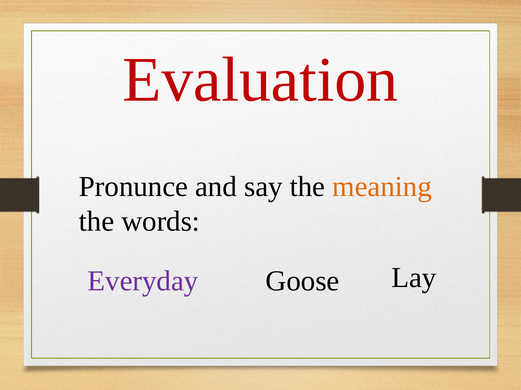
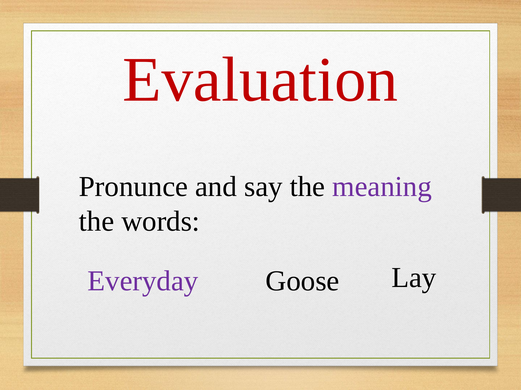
meaning colour: orange -> purple
